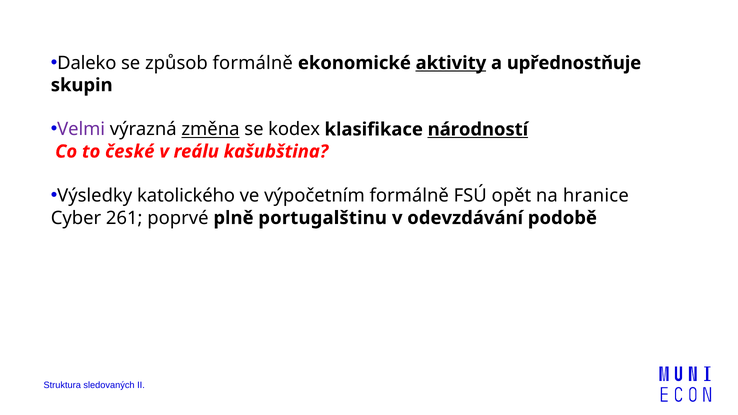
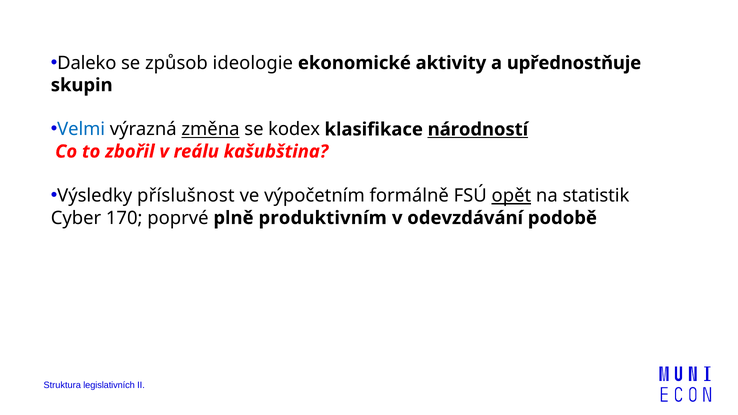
způsob formálně: formálně -> ideologie
aktivity underline: present -> none
Velmi colour: purple -> blue
české: české -> zbořil
katolického: katolického -> příslušnost
opět underline: none -> present
hranice: hranice -> statistik
261: 261 -> 170
portugalštinu: portugalštinu -> produktivním
sledovaných: sledovaných -> legislativních
